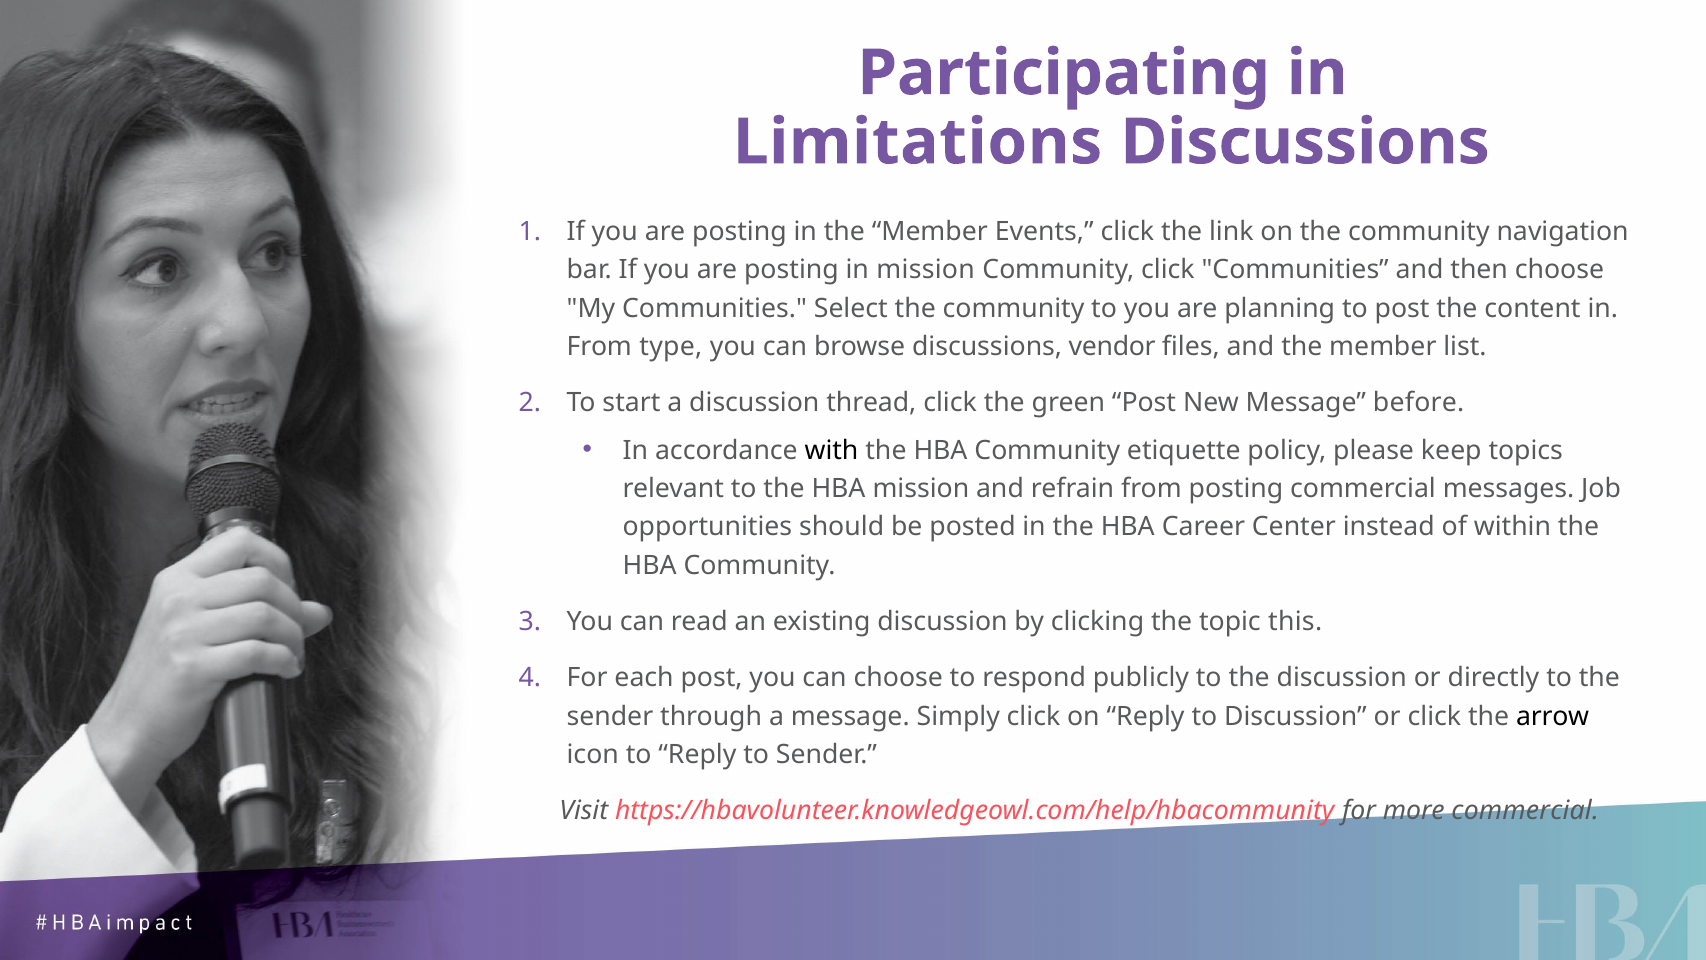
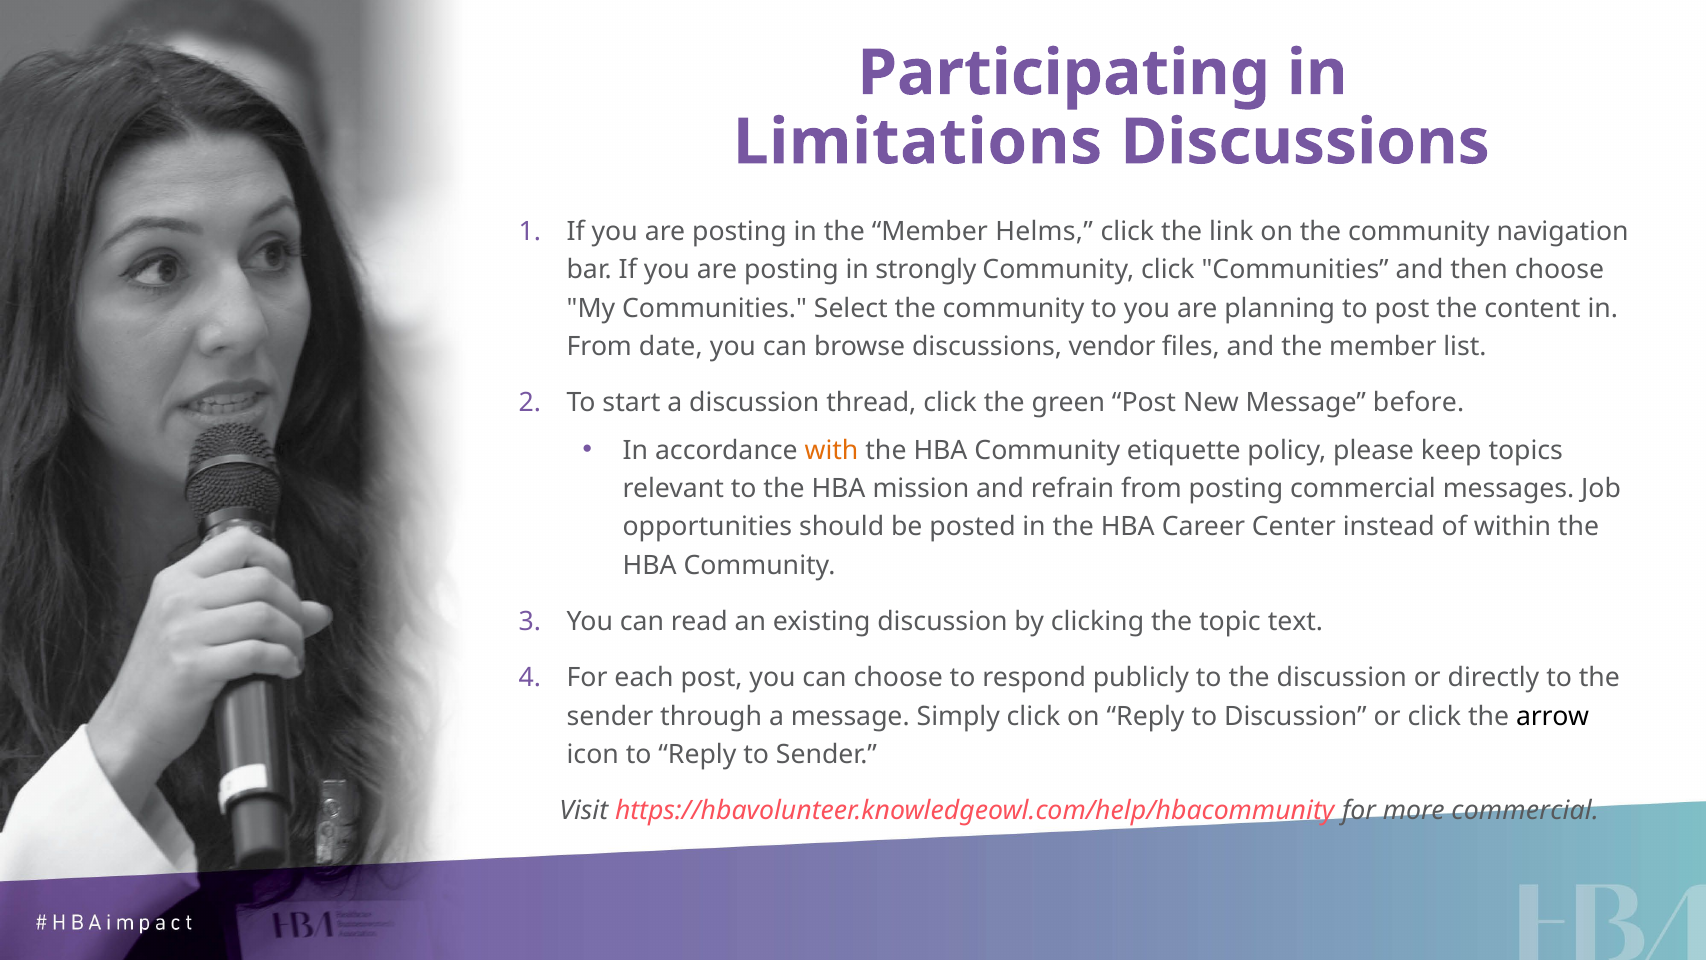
Events: Events -> Helms
in mission: mission -> strongly
type: type -> date
with colour: black -> orange
this: this -> text
